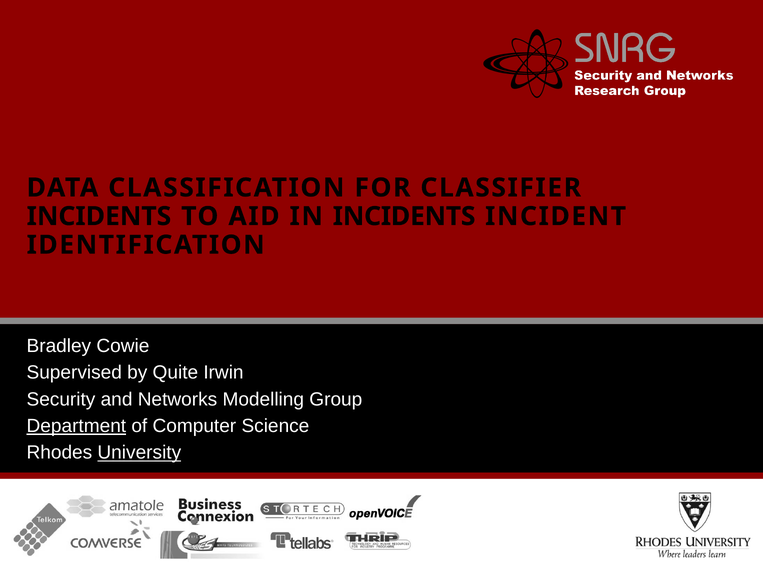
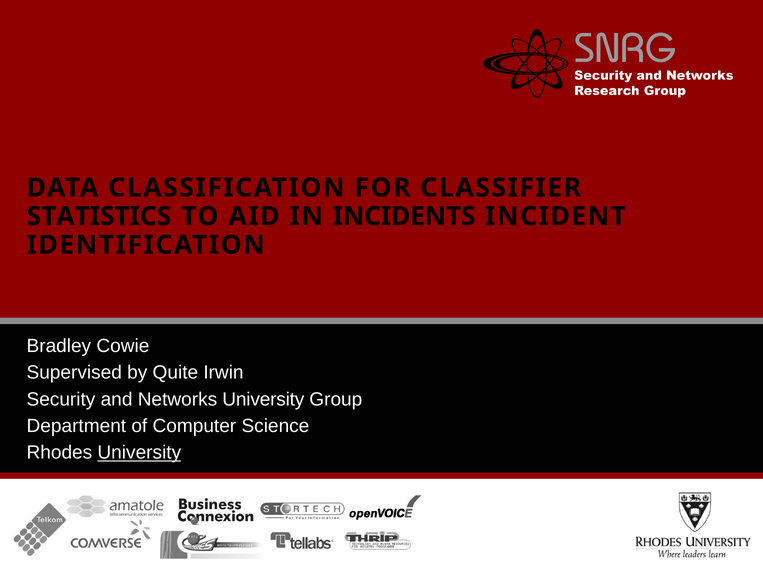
INCIDENTS at (99, 216): INCIDENTS -> STATISTICS
Networks Modelling: Modelling -> University
Department underline: present -> none
